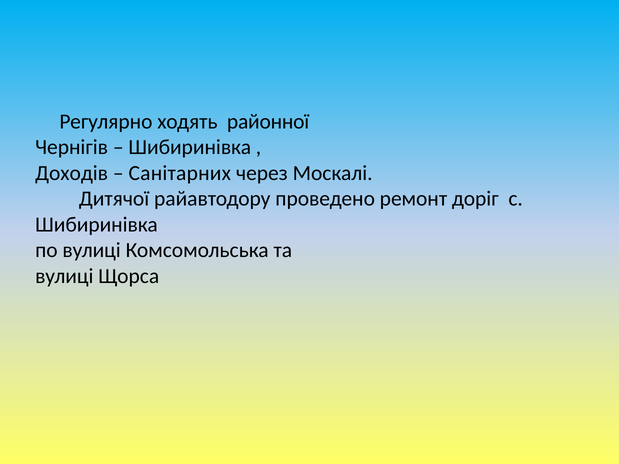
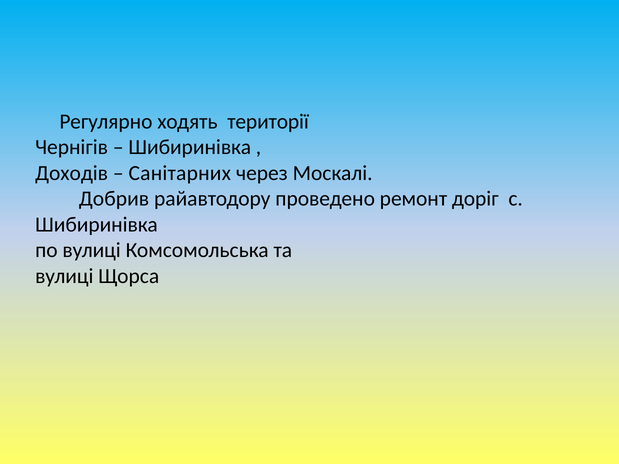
районної: районної -> території
Дитячої: Дитячої -> Добрив
